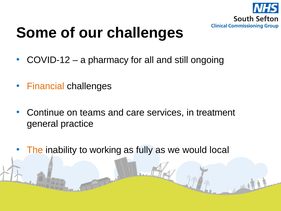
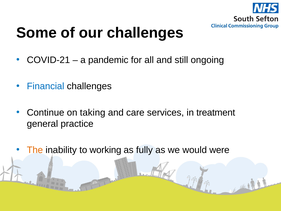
COVID-12: COVID-12 -> COVID-21
pharmacy: pharmacy -> pandemic
Financial colour: orange -> blue
teams: teams -> taking
local: local -> were
